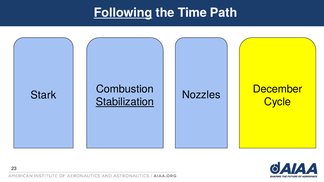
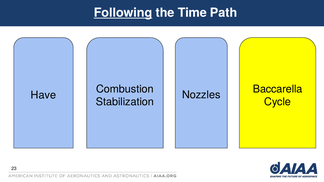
December: December -> Baccarella
Stark: Stark -> Have
Stabilization underline: present -> none
